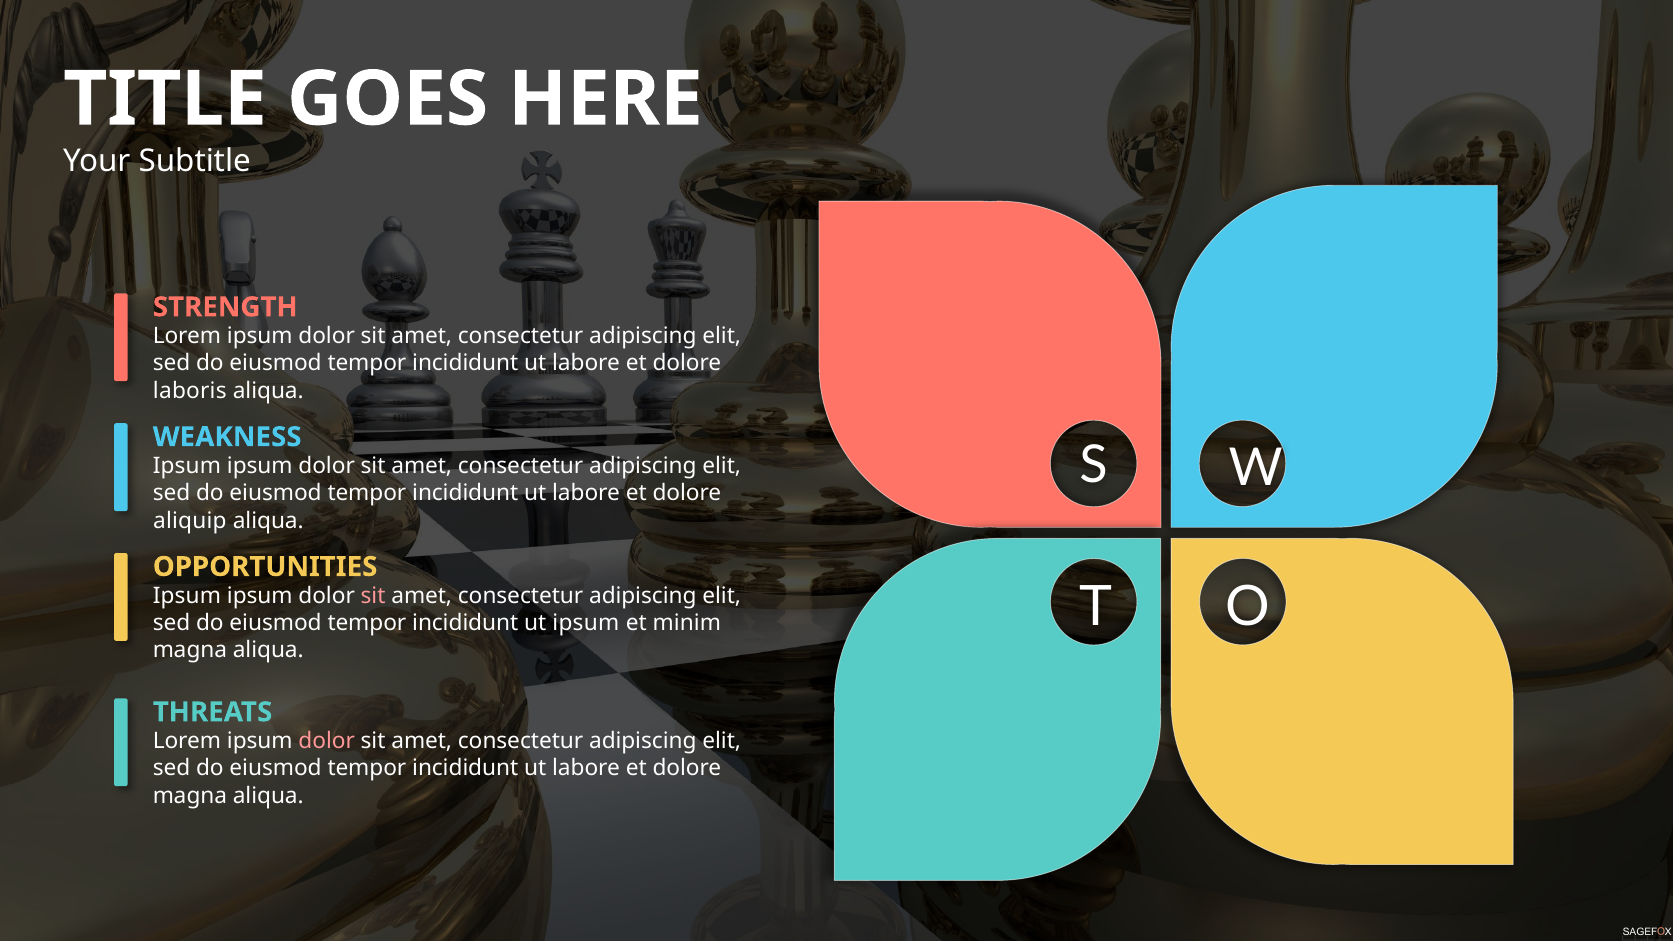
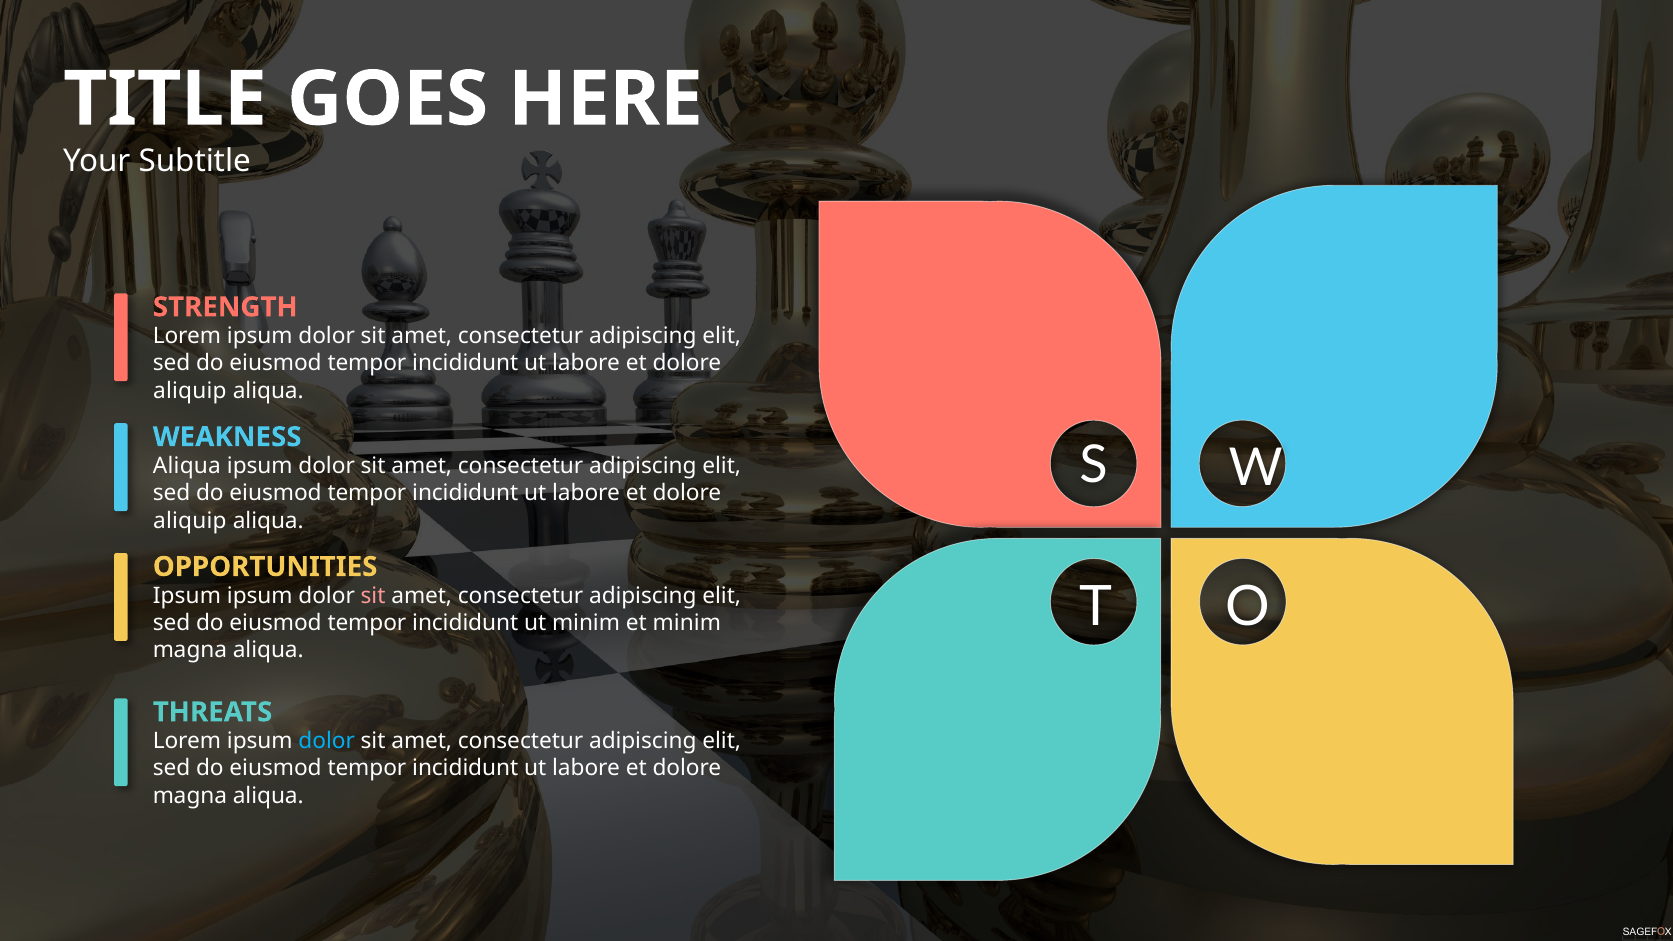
laboris at (190, 391): laboris -> aliquip
Ipsum at (187, 466): Ipsum -> Aliqua
ut ipsum: ipsum -> minim
dolor at (327, 741) colour: pink -> light blue
